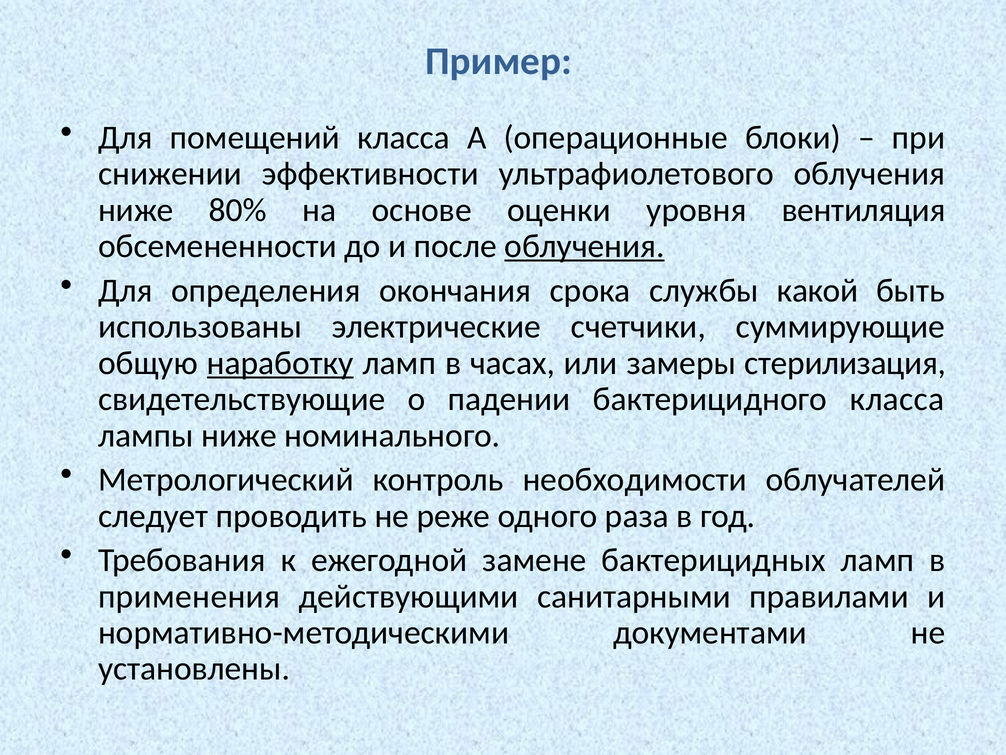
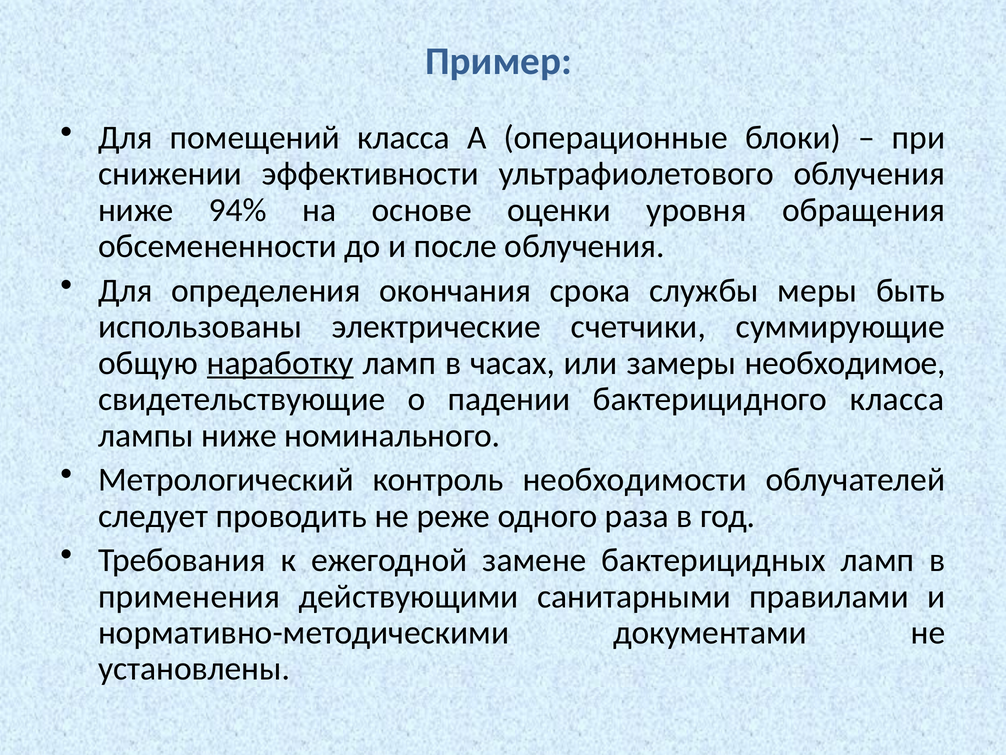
80%: 80% -> 94%
вентиляция: вентиляция -> обращения
облучения at (584, 246) underline: present -> none
какой: какой -> меры
стерилизация: стерилизация -> необходимое
